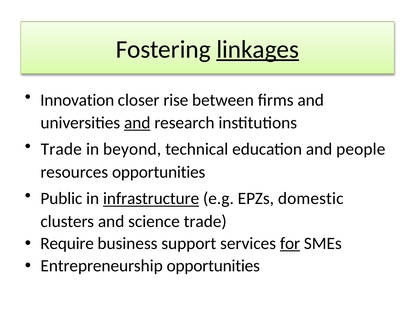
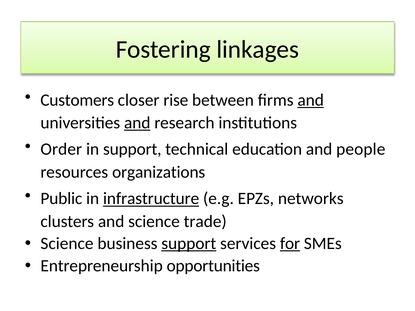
linkages underline: present -> none
Innovation: Innovation -> Customers
and at (311, 100) underline: none -> present
Trade at (61, 149): Trade -> Order
in beyond: beyond -> support
resources opportunities: opportunities -> organizations
domestic: domestic -> networks
Require at (67, 244): Require -> Science
support at (189, 244) underline: none -> present
